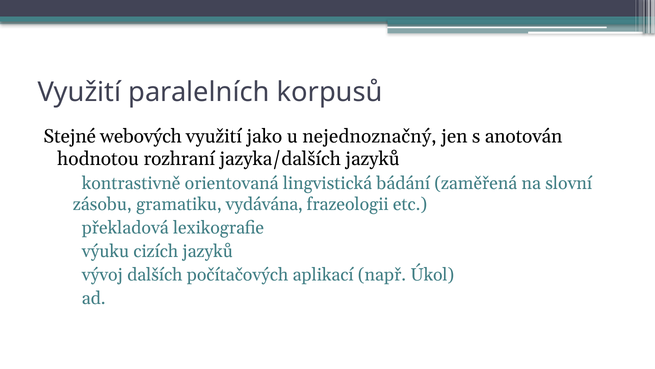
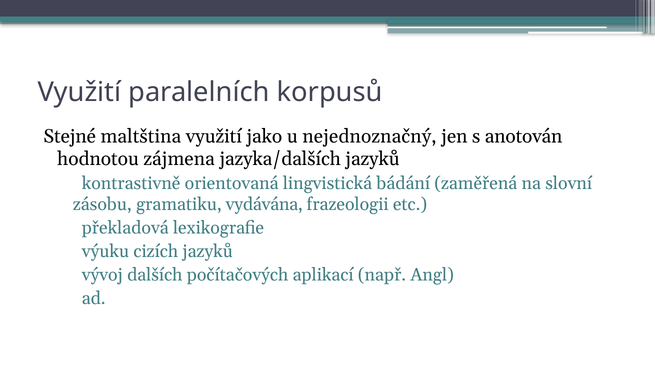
webových: webových -> maltština
rozhraní: rozhraní -> zájmena
Úkol: Úkol -> Angl
